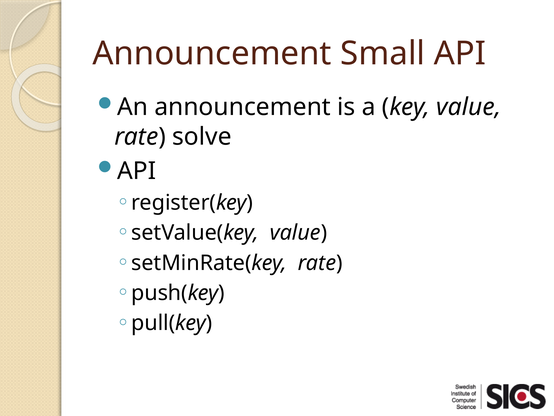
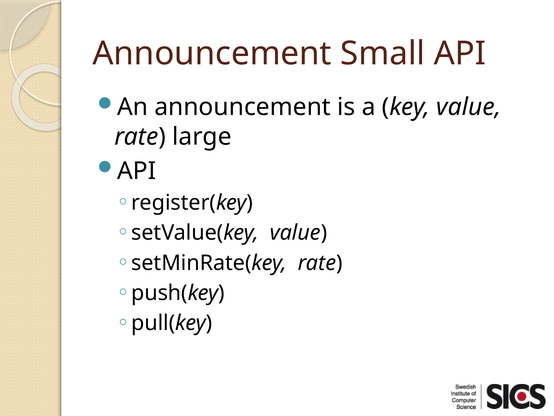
solve: solve -> large
